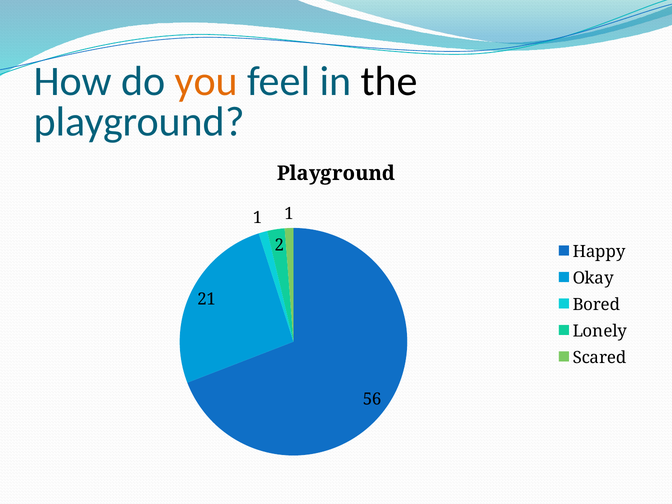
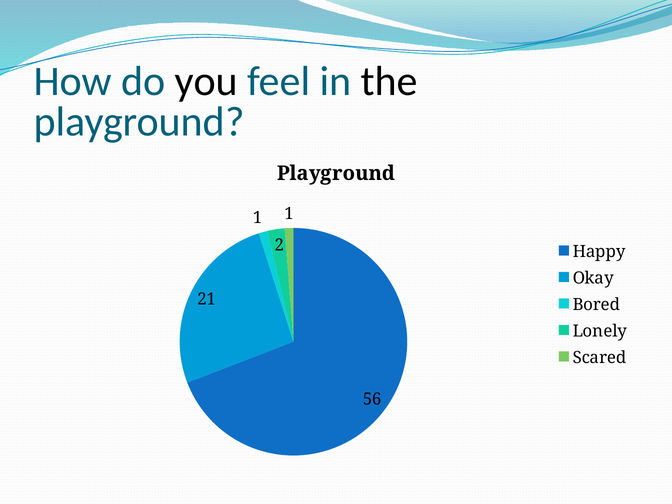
you colour: orange -> black
